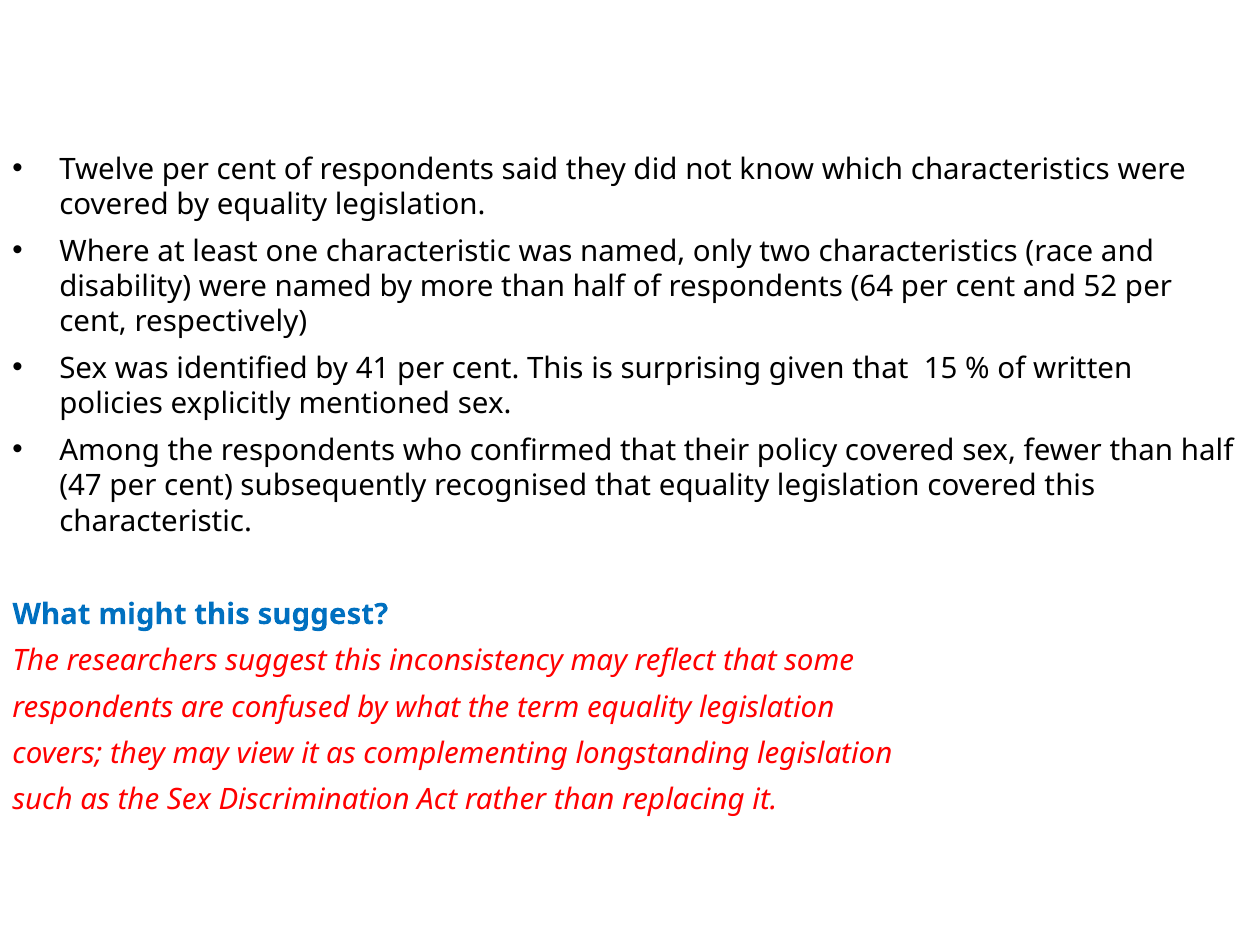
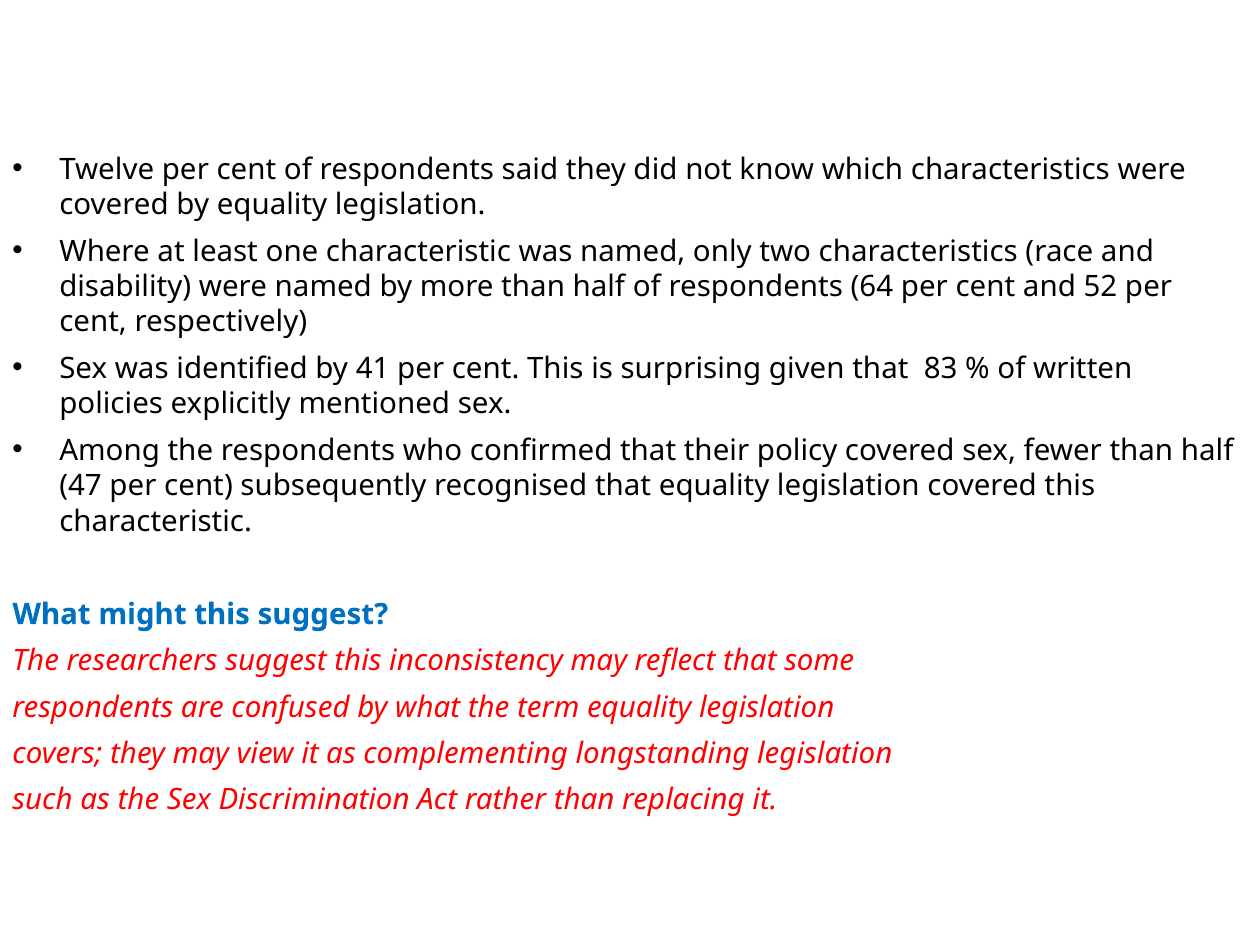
15: 15 -> 83
